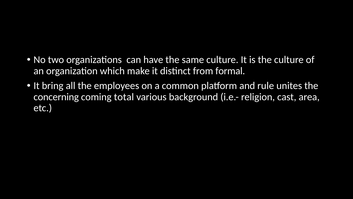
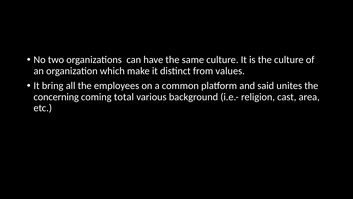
formal: formal -> values
rule: rule -> said
